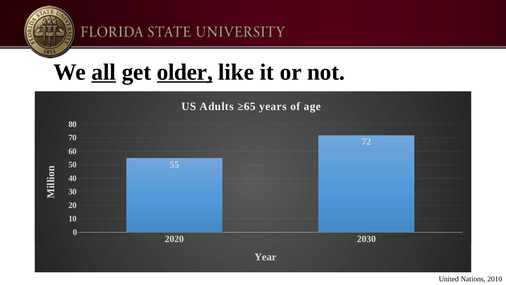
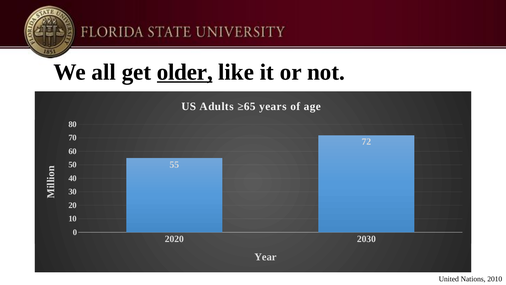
all underline: present -> none
